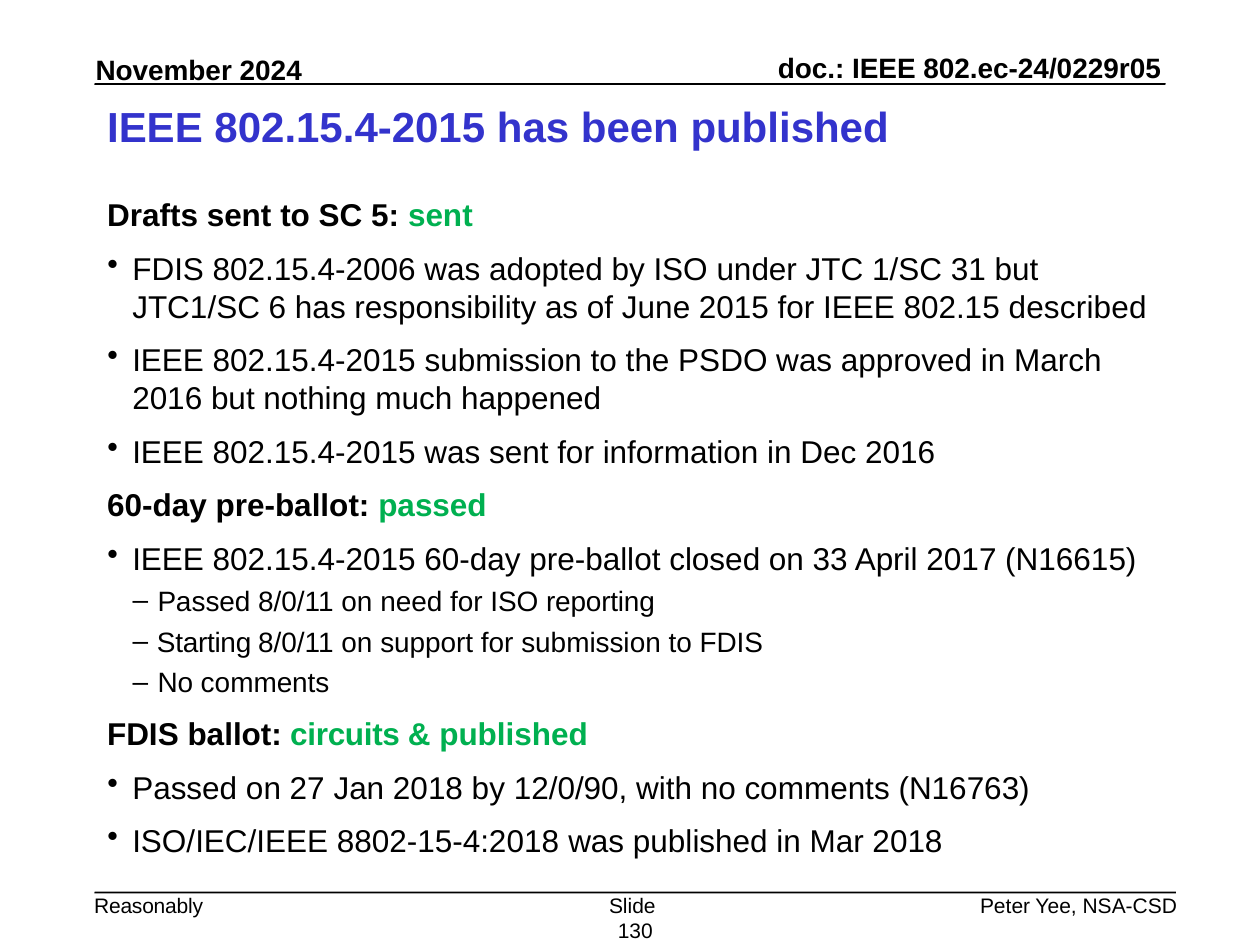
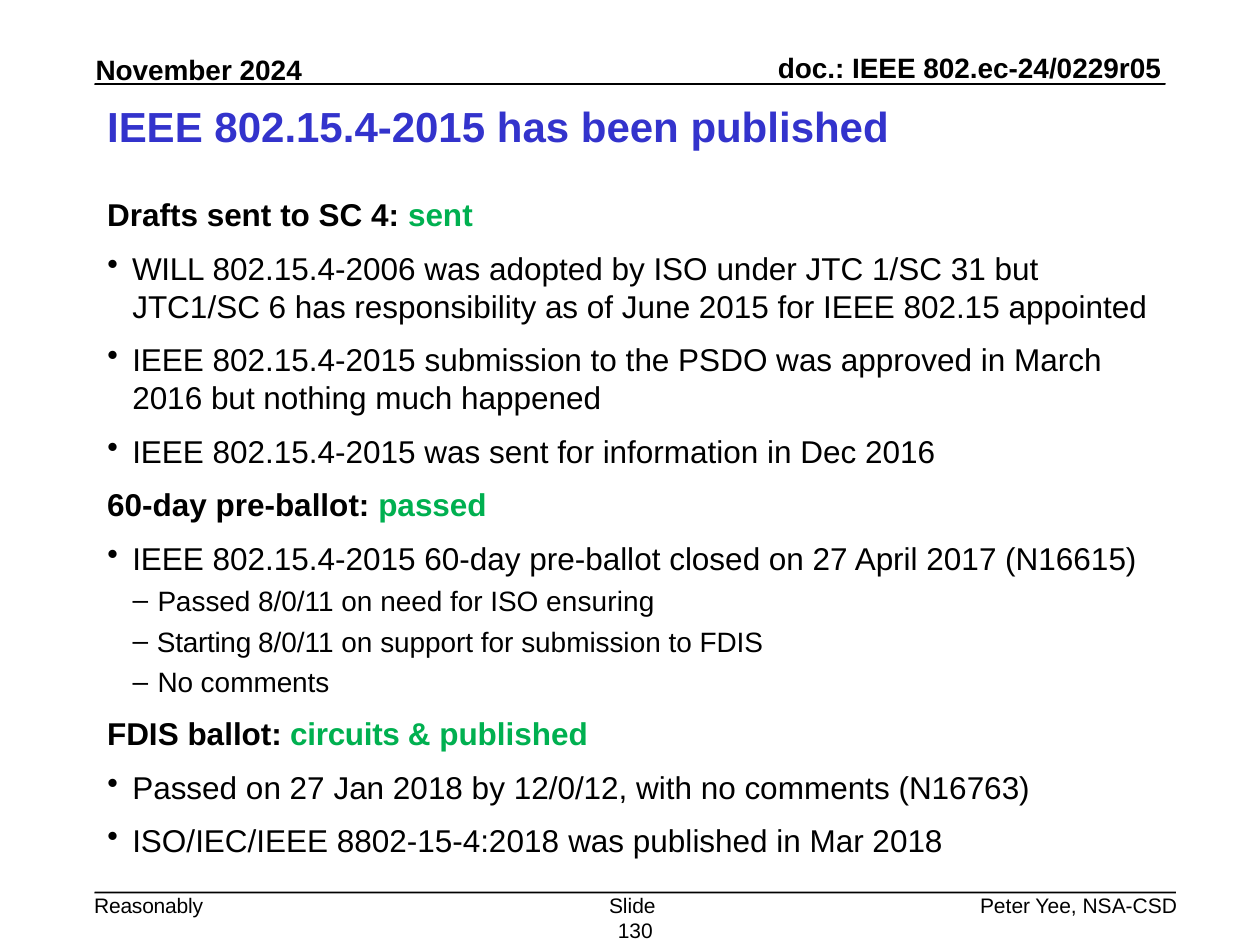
5: 5 -> 4
FDIS at (168, 270): FDIS -> WILL
described: described -> appointed
closed on 33: 33 -> 27
reporting: reporting -> ensuring
12/0/90: 12/0/90 -> 12/0/12
